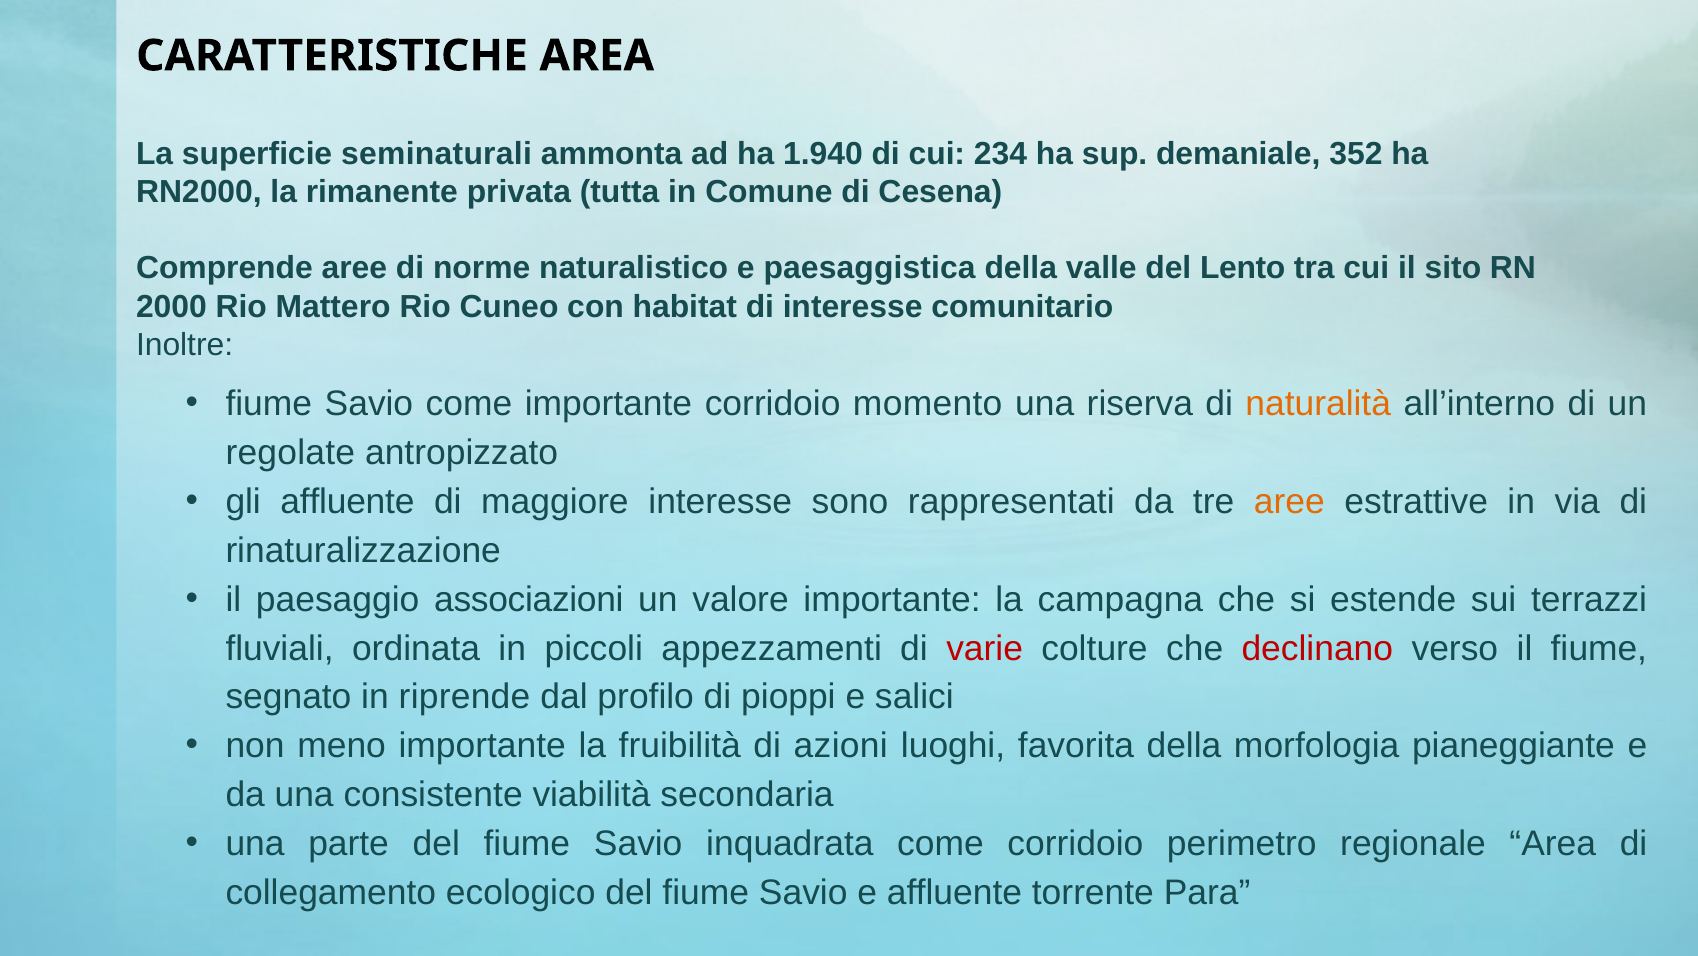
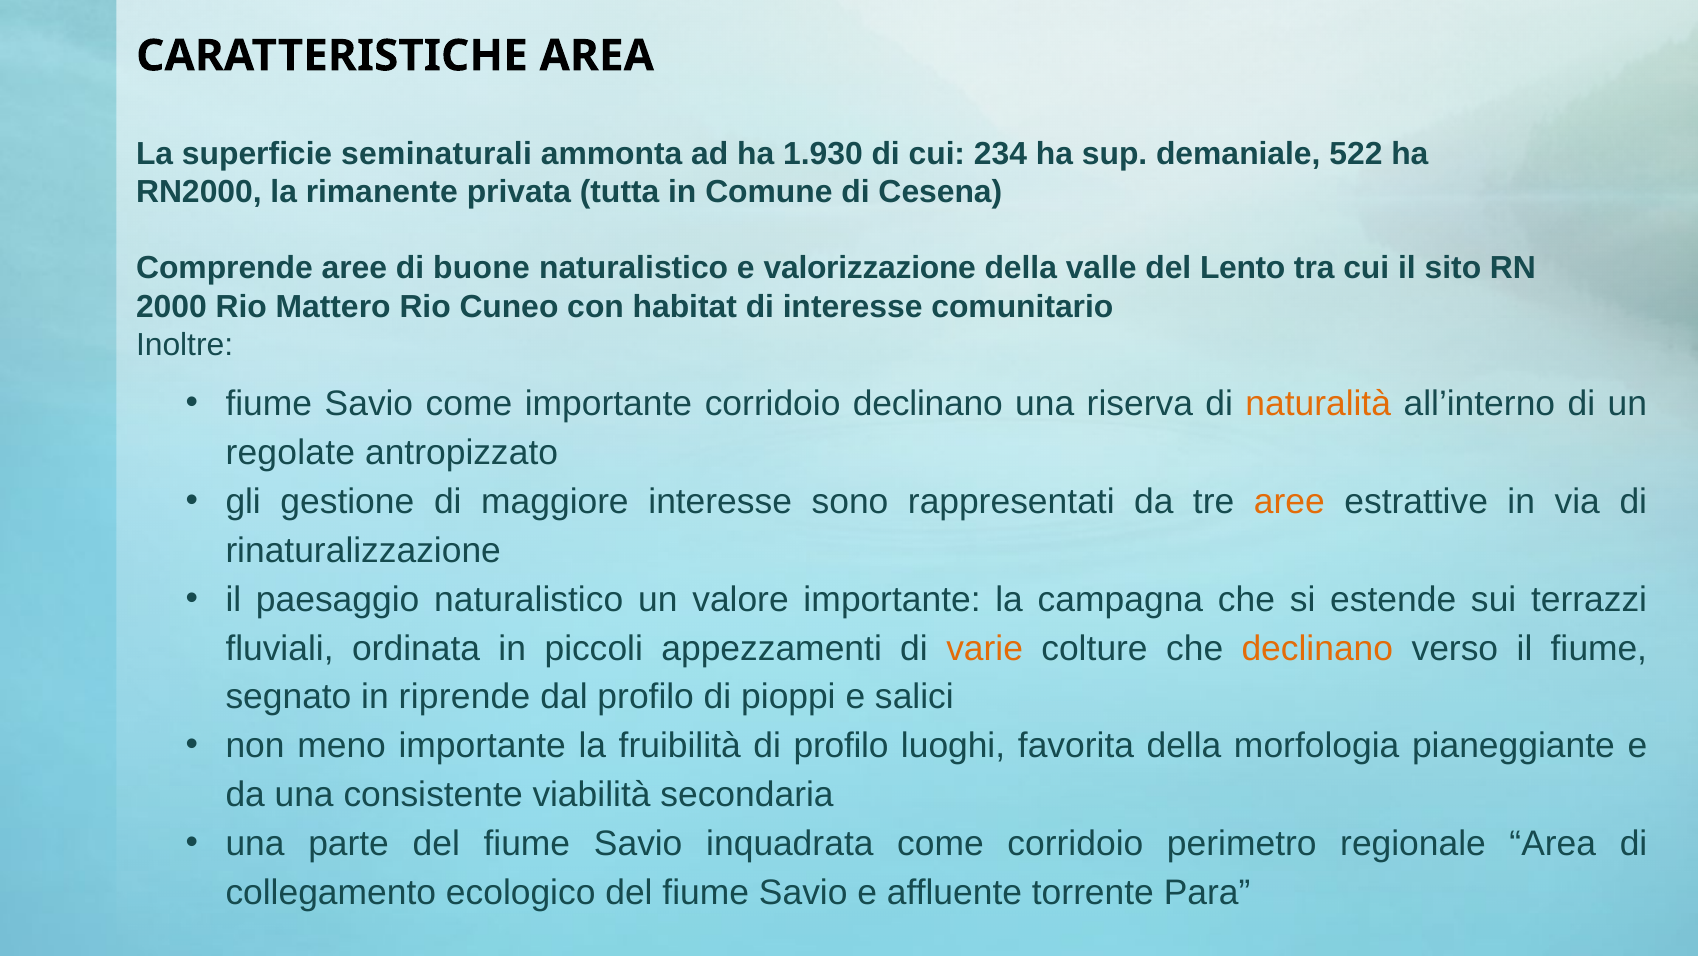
1.940: 1.940 -> 1.930
352: 352 -> 522
norme: norme -> buone
paesaggistica: paesaggistica -> valorizzazione
corridoio momento: momento -> declinano
gli affluente: affluente -> gestione
paesaggio associazioni: associazioni -> naturalistico
varie colour: red -> orange
declinano at (1317, 648) colour: red -> orange
di azioni: azioni -> profilo
